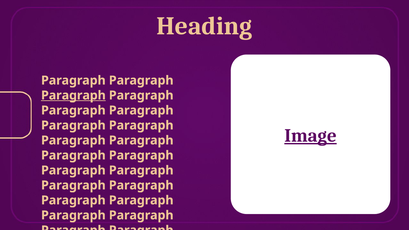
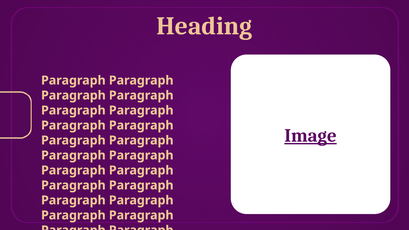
Paragraph at (73, 95) underline: present -> none
